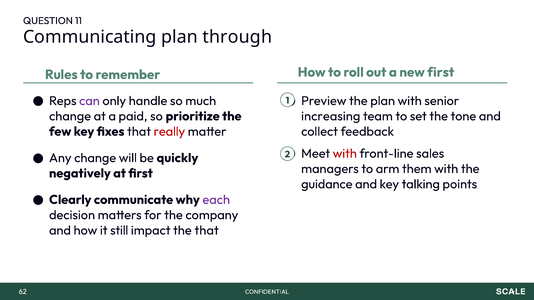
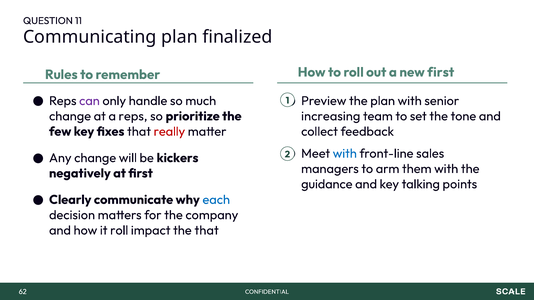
through: through -> finalized
a paid: paid -> reps
with at (345, 154) colour: red -> blue
quickly: quickly -> kickers
each colour: purple -> blue
it still: still -> roll
